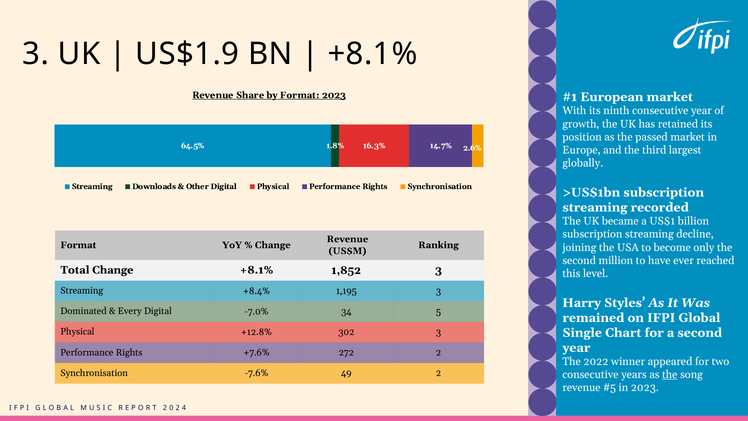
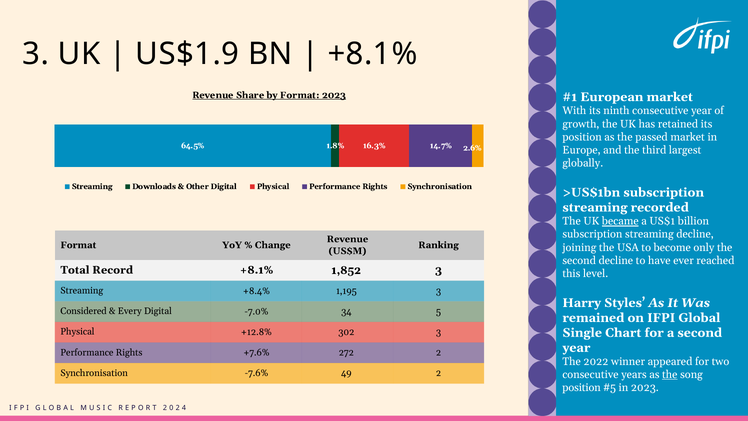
became underline: none -> present
second million: million -> decline
Total Change: Change -> Record
Dominated: Dominated -> Considered
revenue at (581, 388): revenue -> position
